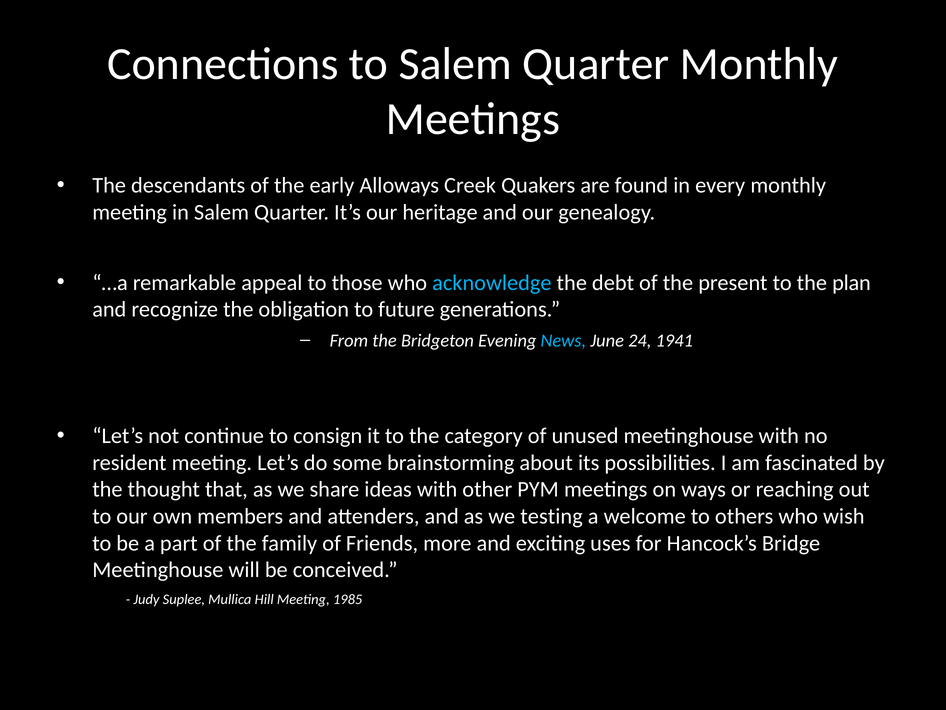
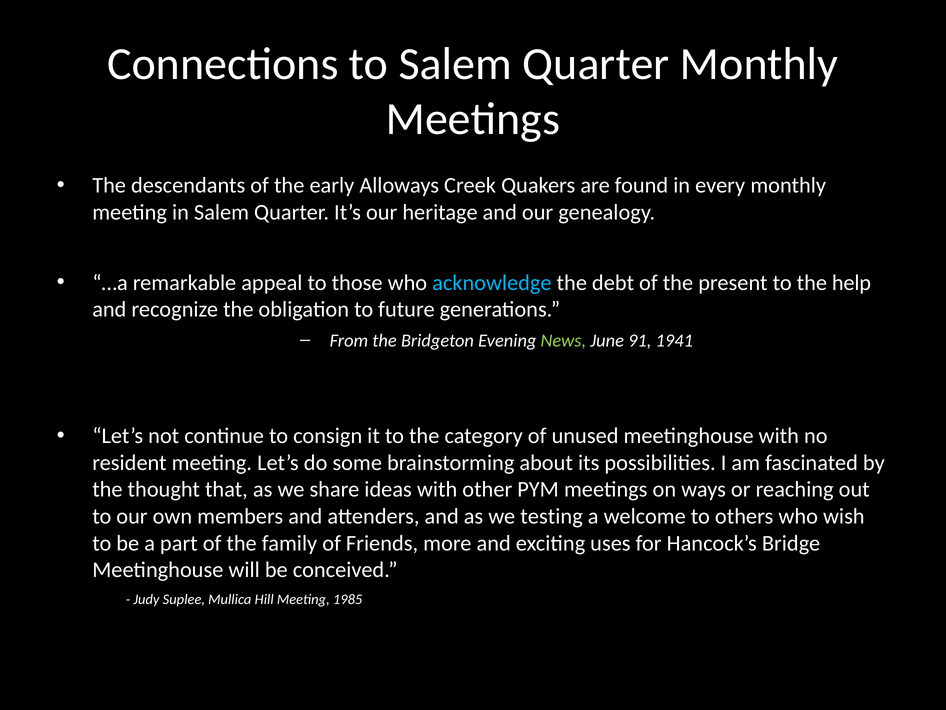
plan: plan -> help
News colour: light blue -> light green
24: 24 -> 91
